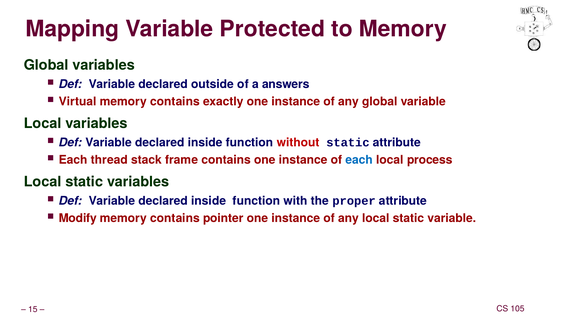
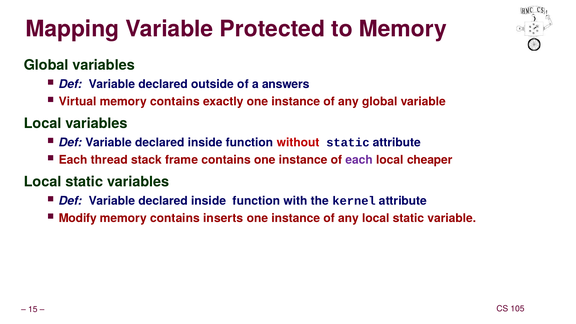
each at (359, 160) colour: blue -> purple
process: process -> cheaper
proper: proper -> kernel
pointer: pointer -> inserts
